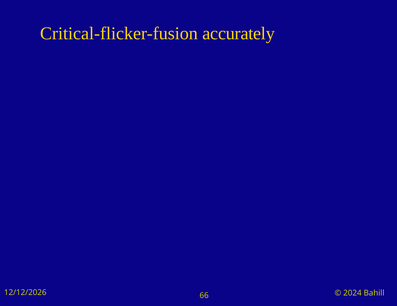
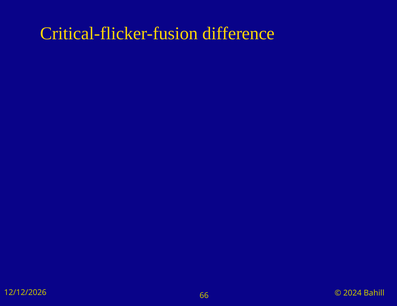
accurately: accurately -> difference
